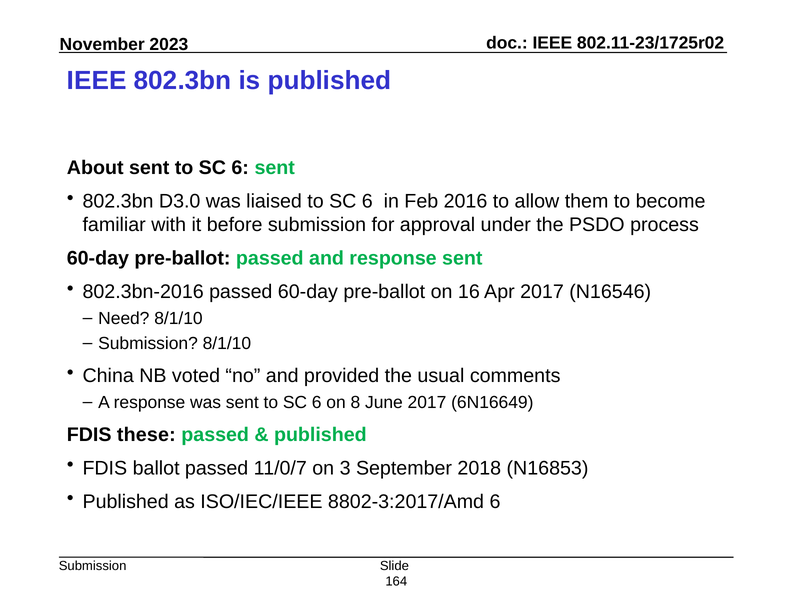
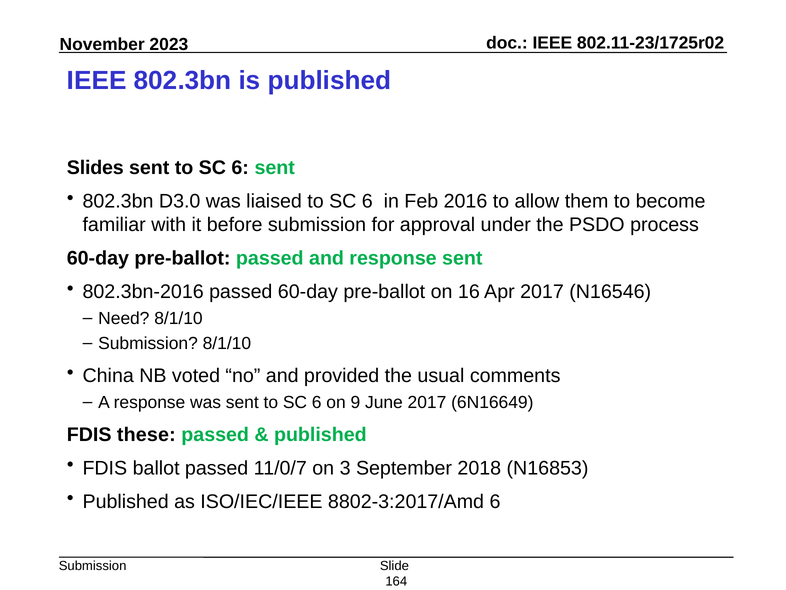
About: About -> Slides
8: 8 -> 9
